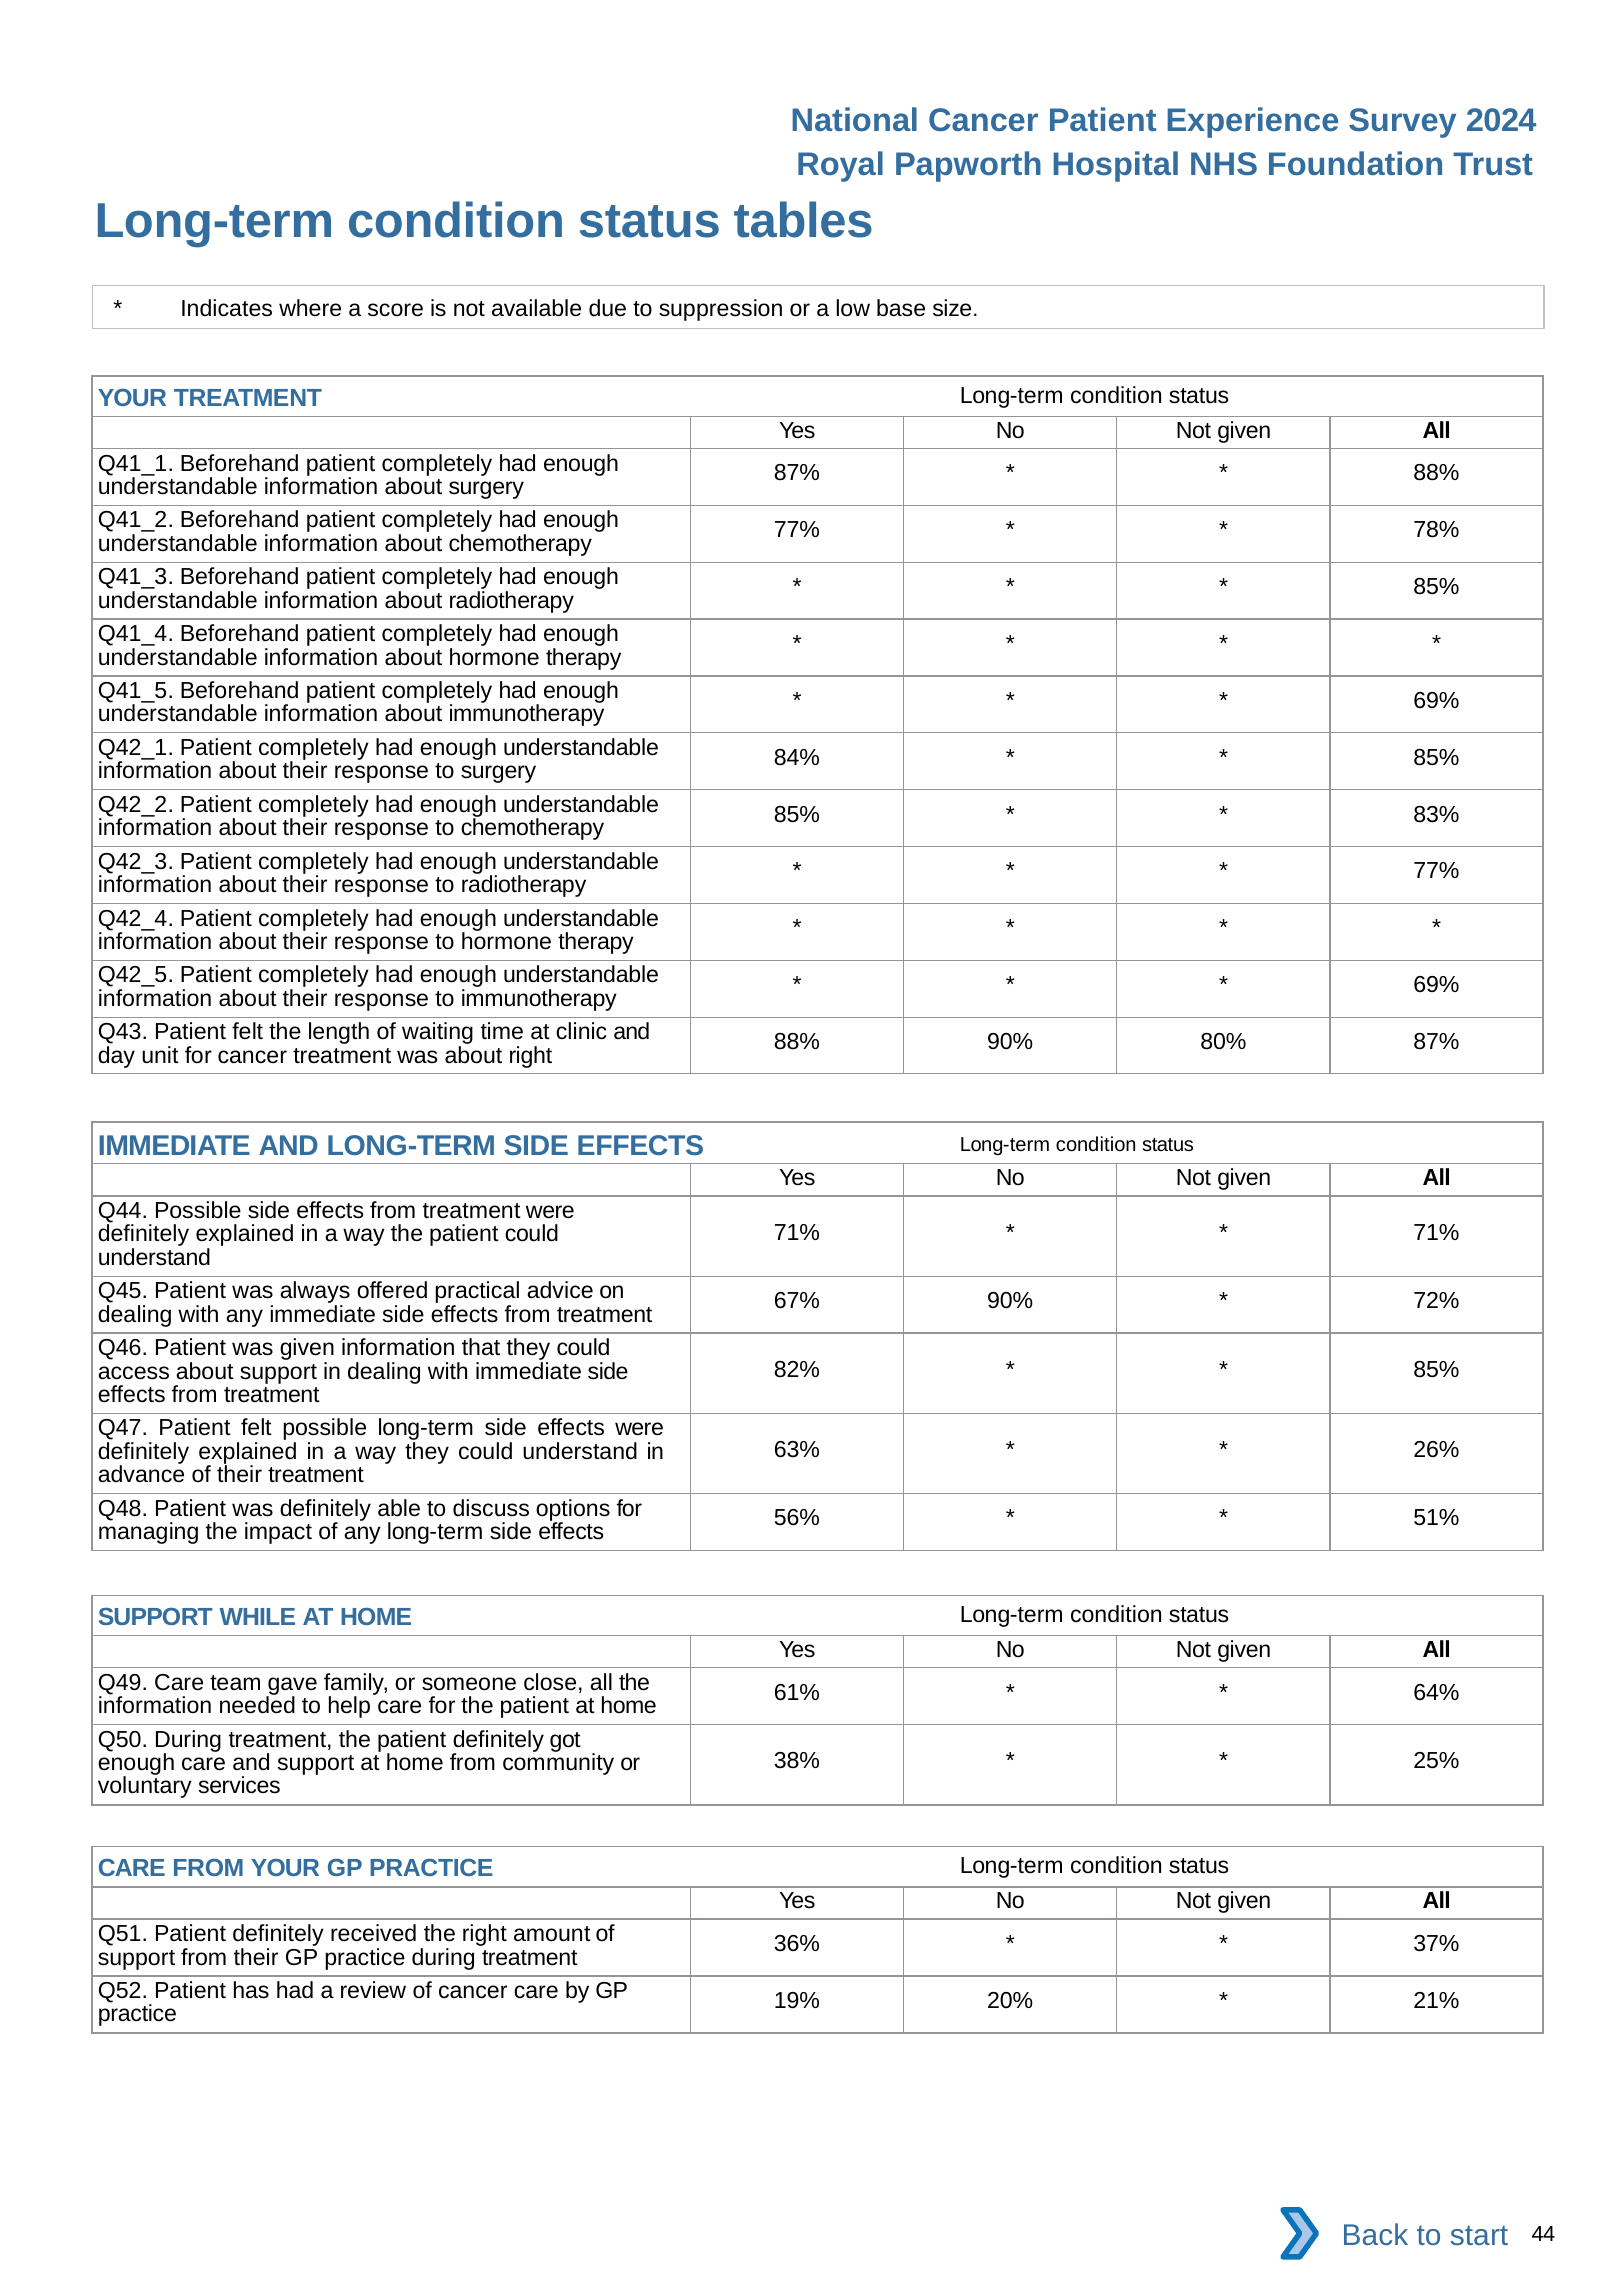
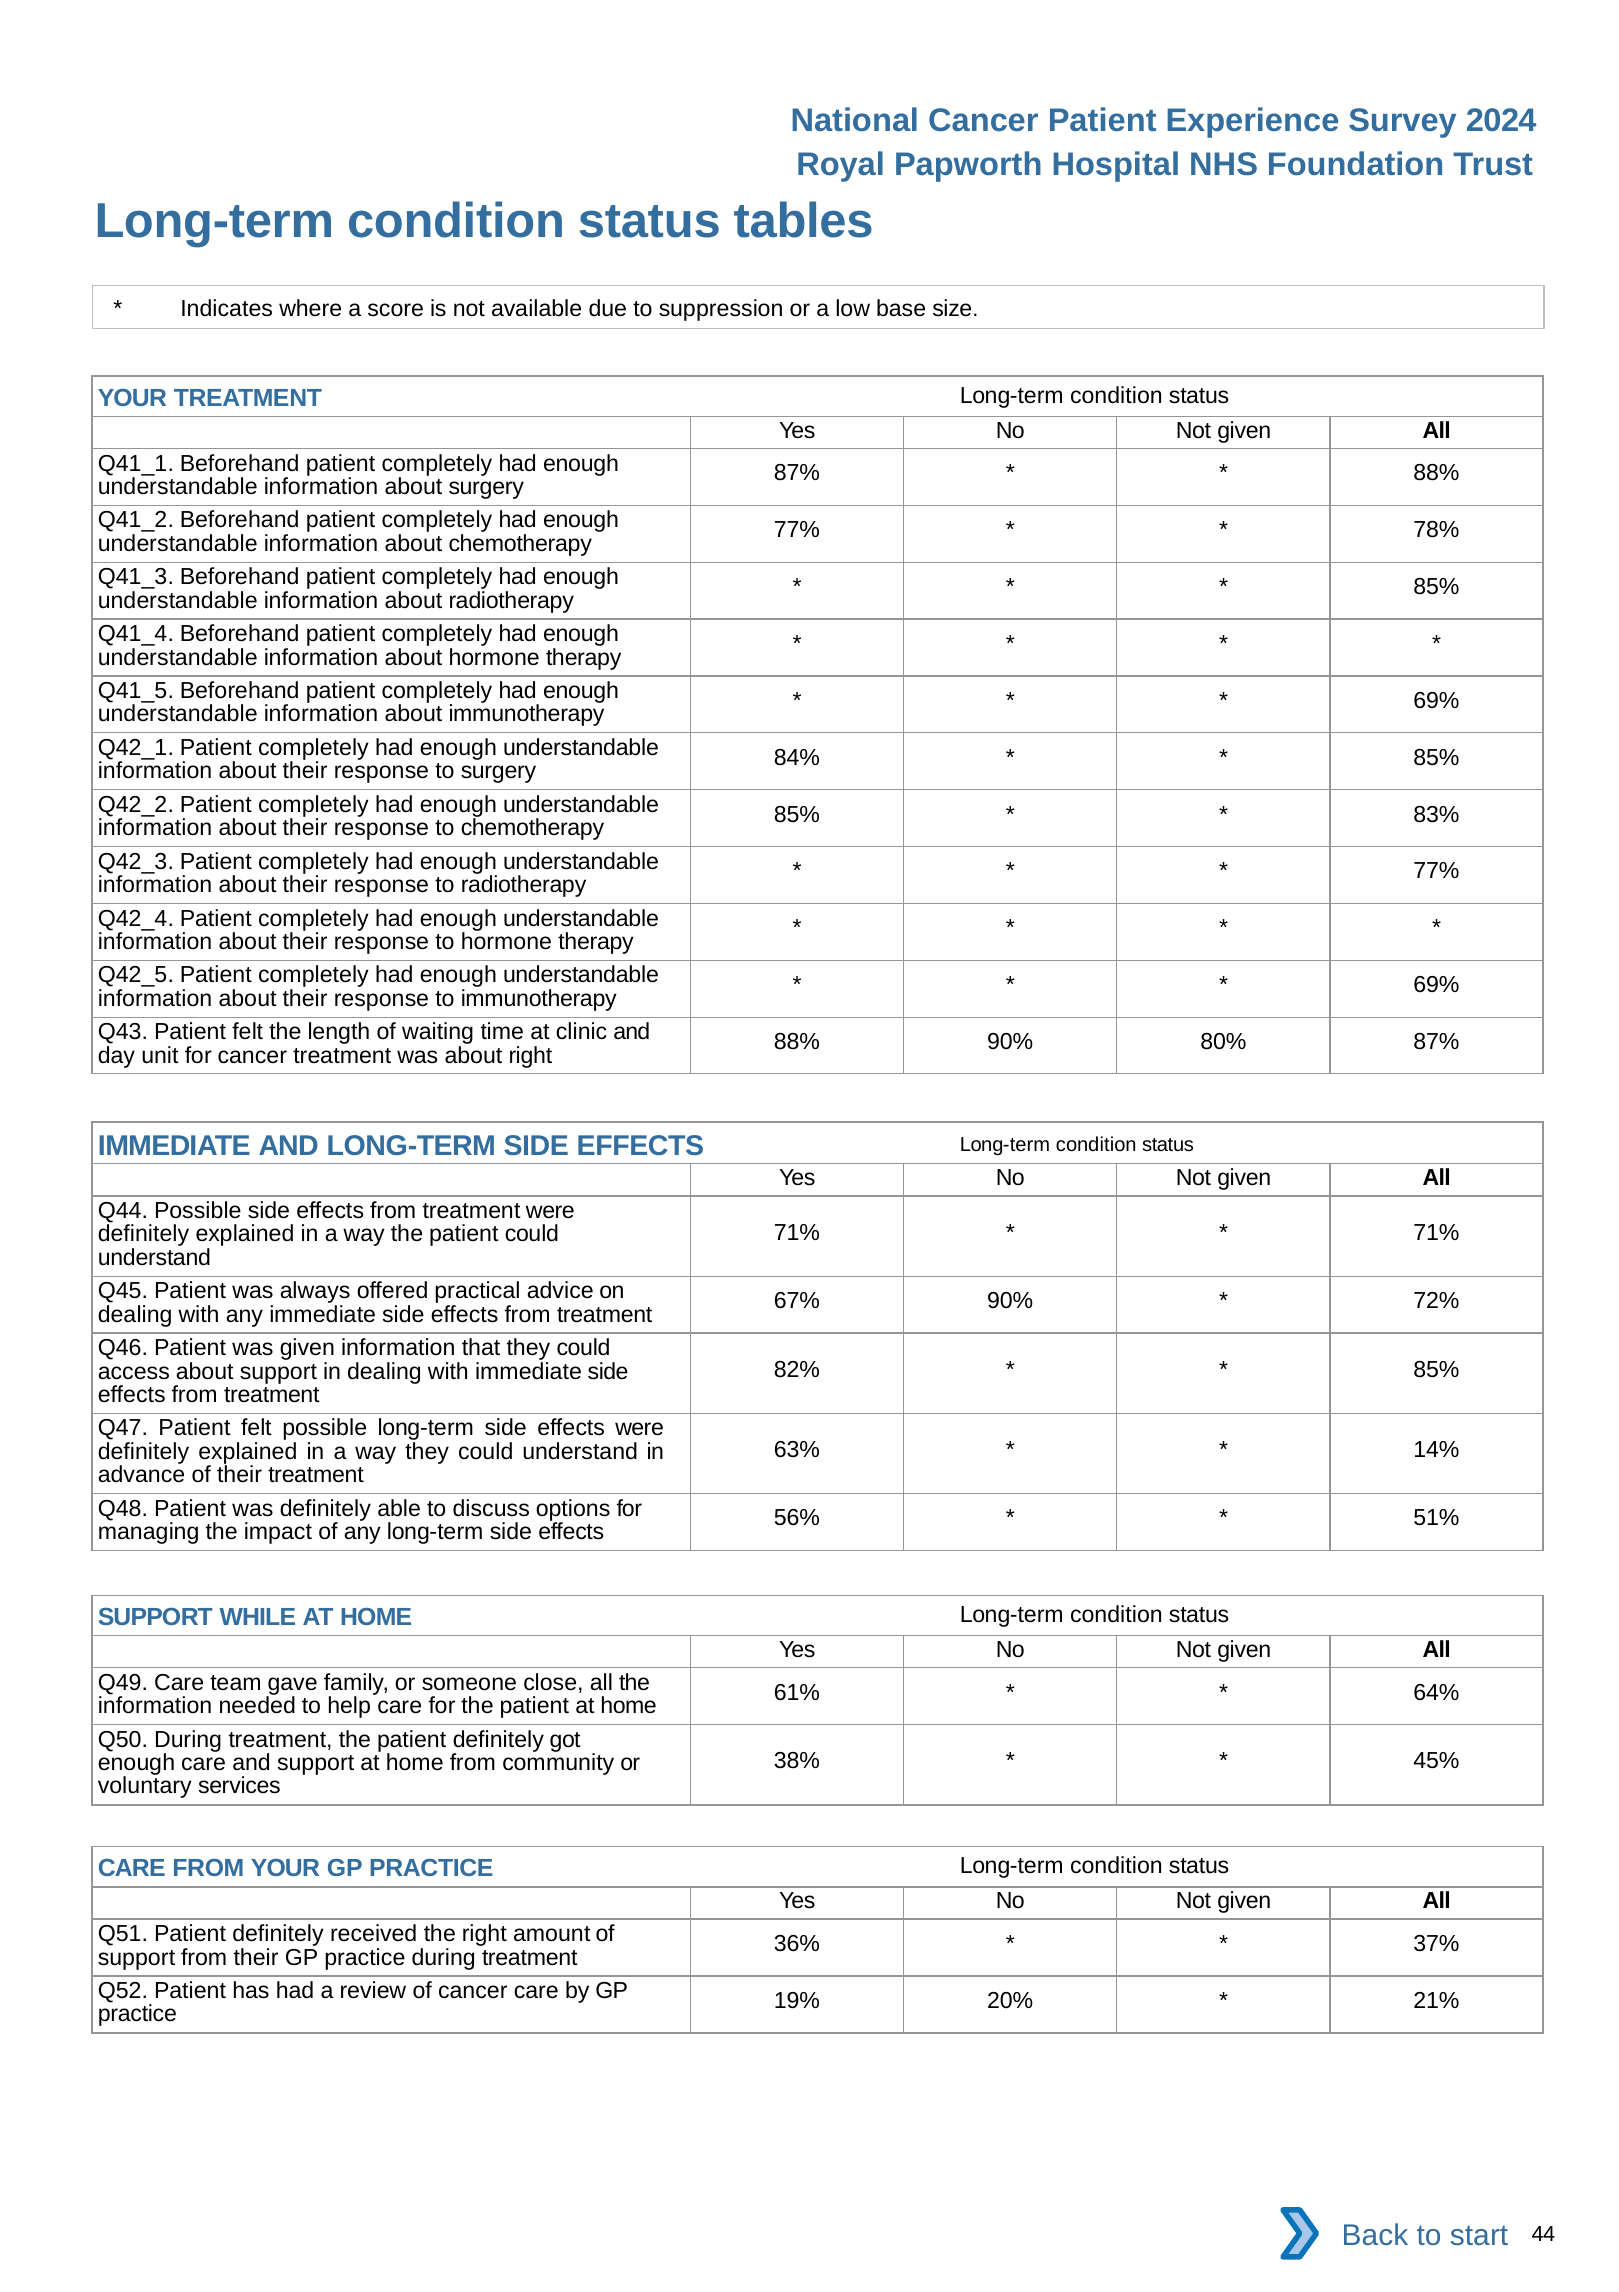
26%: 26% -> 14%
25%: 25% -> 45%
